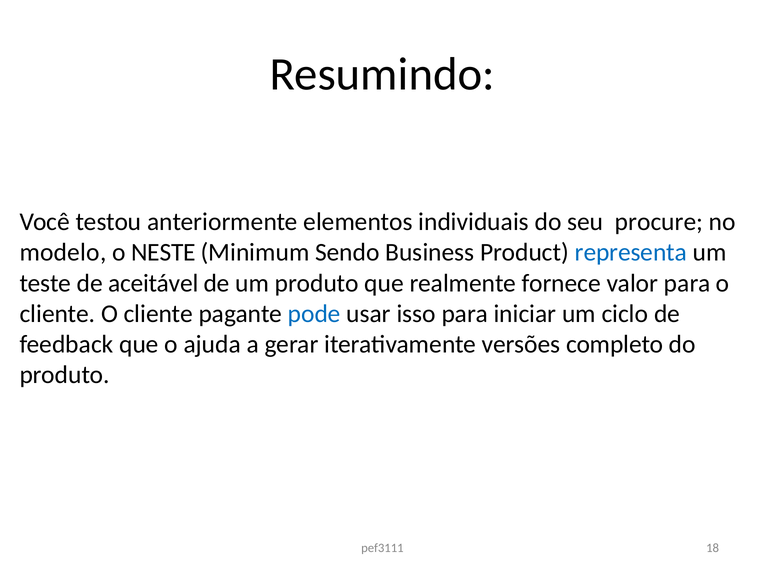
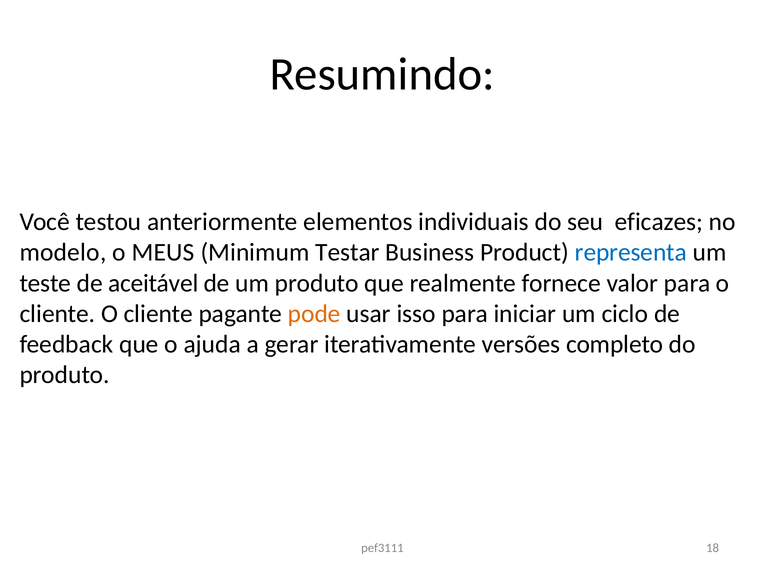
procure: procure -> eficazes
NESTE: NESTE -> MEUS
Sendo: Sendo -> Testar
pode colour: blue -> orange
